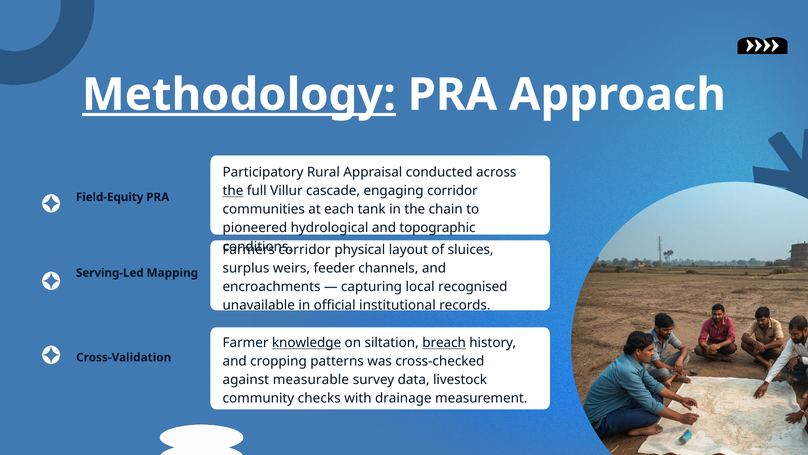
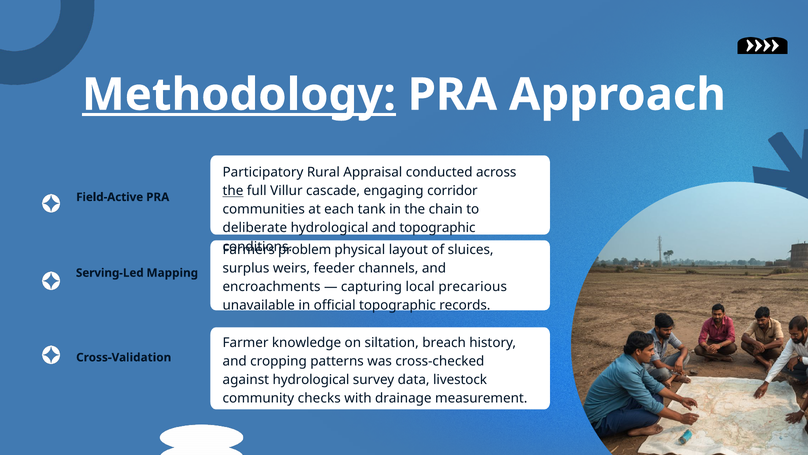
Field-Equity: Field-Equity -> Field-Active
pioneered: pioneered -> deliberate
corridor at (305, 249): corridor -> problem
recognised: recognised -> precarious
official institutional: institutional -> topographic
knowledge underline: present -> none
breach underline: present -> none
against measurable: measurable -> hydrological
